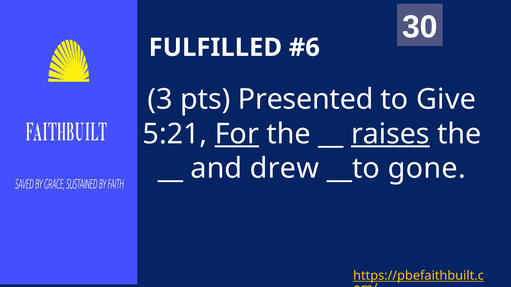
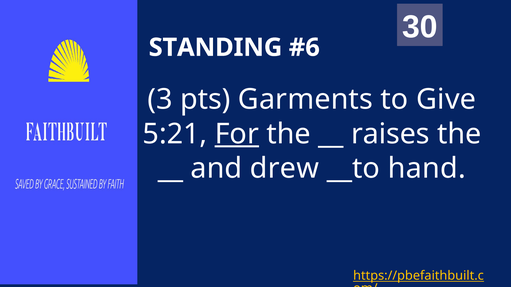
FULFILLED: FULFILLED -> STANDING
Presented: Presented -> Garments
raises underline: present -> none
gone: gone -> hand
